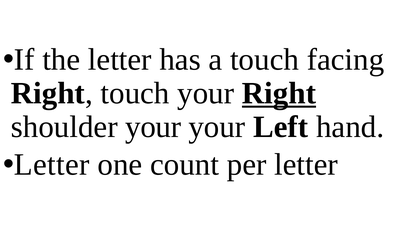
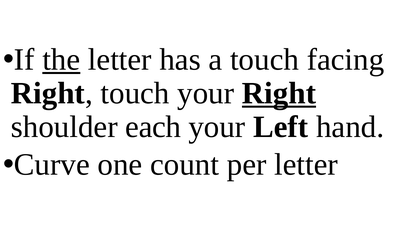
the underline: none -> present
shoulder your: your -> each
Letter at (52, 165): Letter -> Curve
